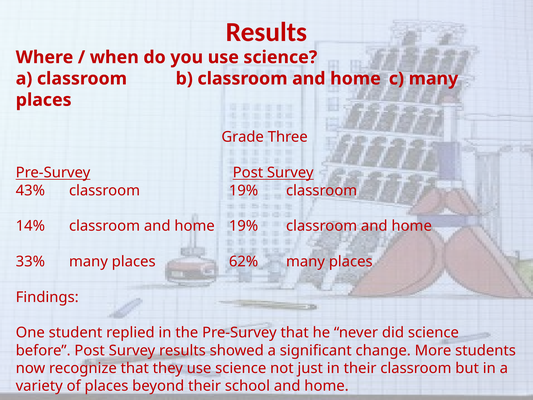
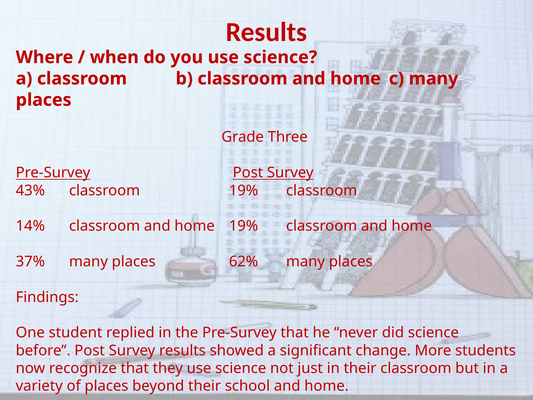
33%: 33% -> 37%
